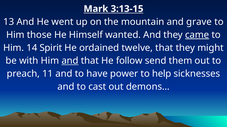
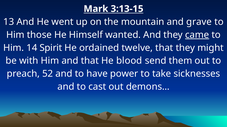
and at (70, 61) underline: present -> none
follow: follow -> blood
11: 11 -> 52
help: help -> take
